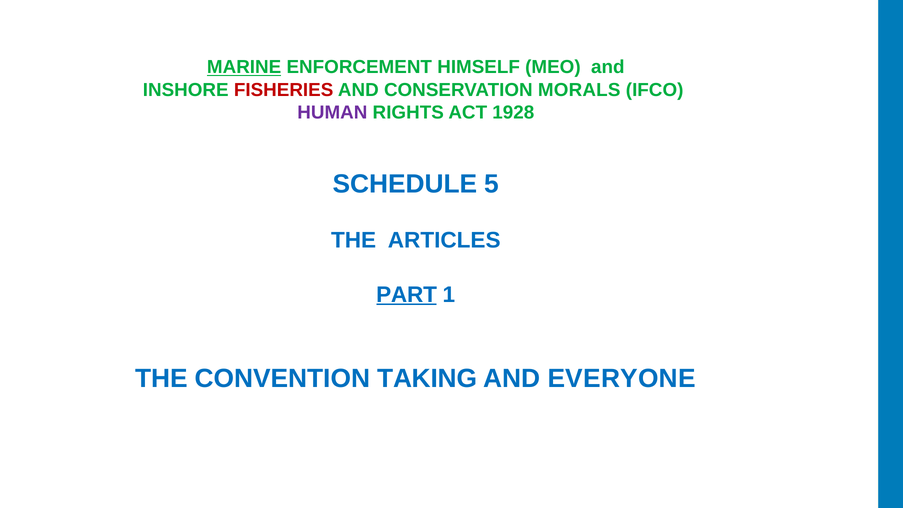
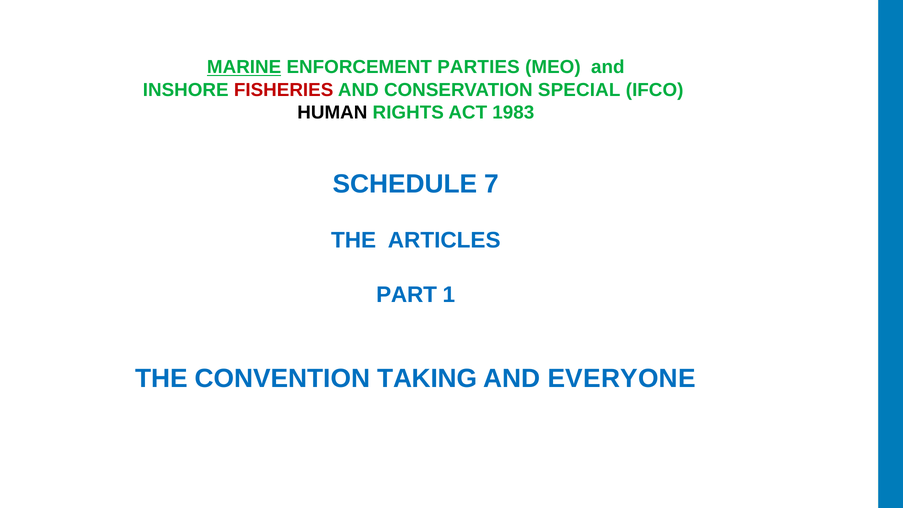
HIMSELF: HIMSELF -> PARTIES
MORALS: MORALS -> SPECIAL
HUMAN colour: purple -> black
1928: 1928 -> 1983
5: 5 -> 7
PART underline: present -> none
